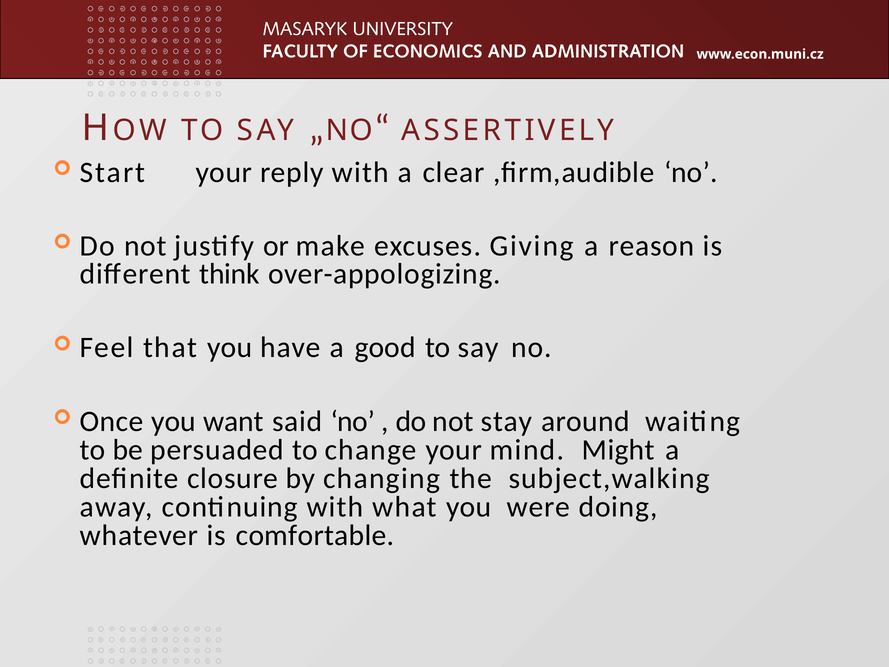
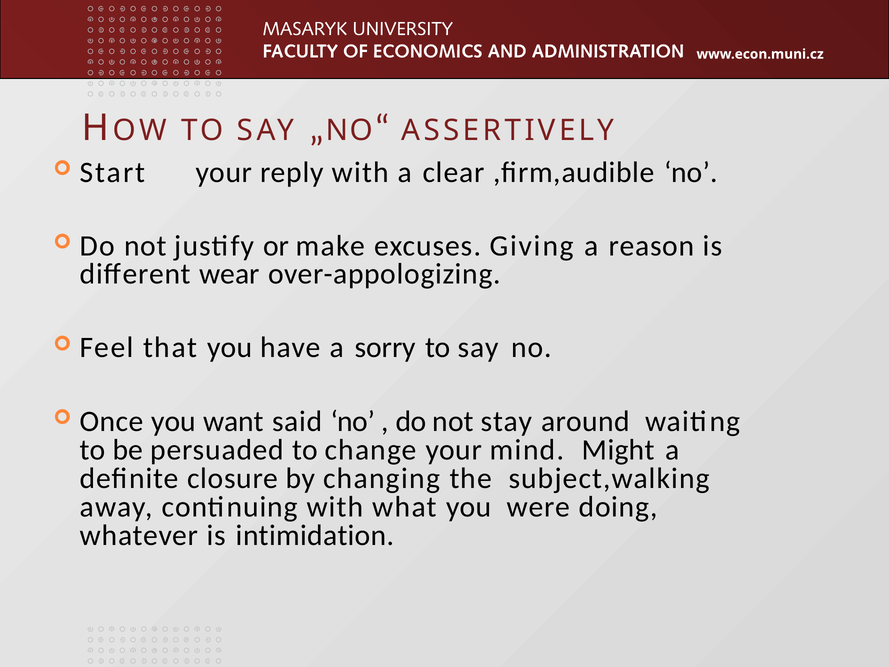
think: think -> wear
good: good -> sorry
comfortable: comfortable -> intimidation
